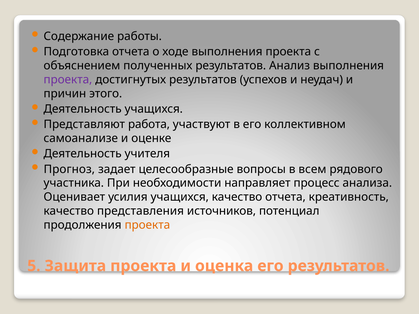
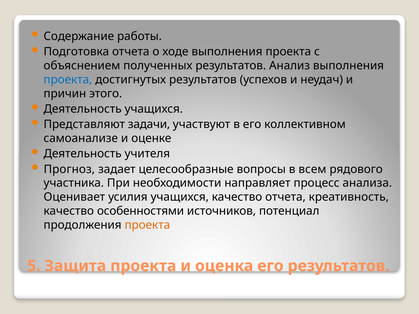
проекта at (68, 80) colour: purple -> blue
работа: работа -> задачи
представления: представления -> особенностями
